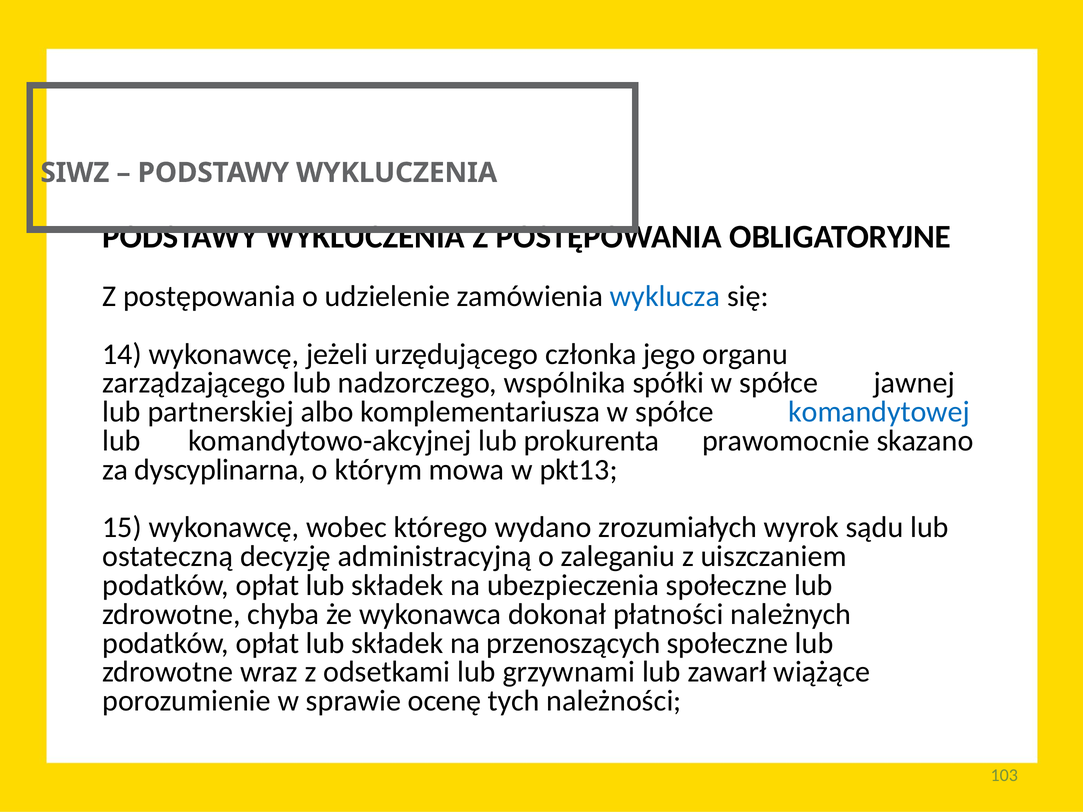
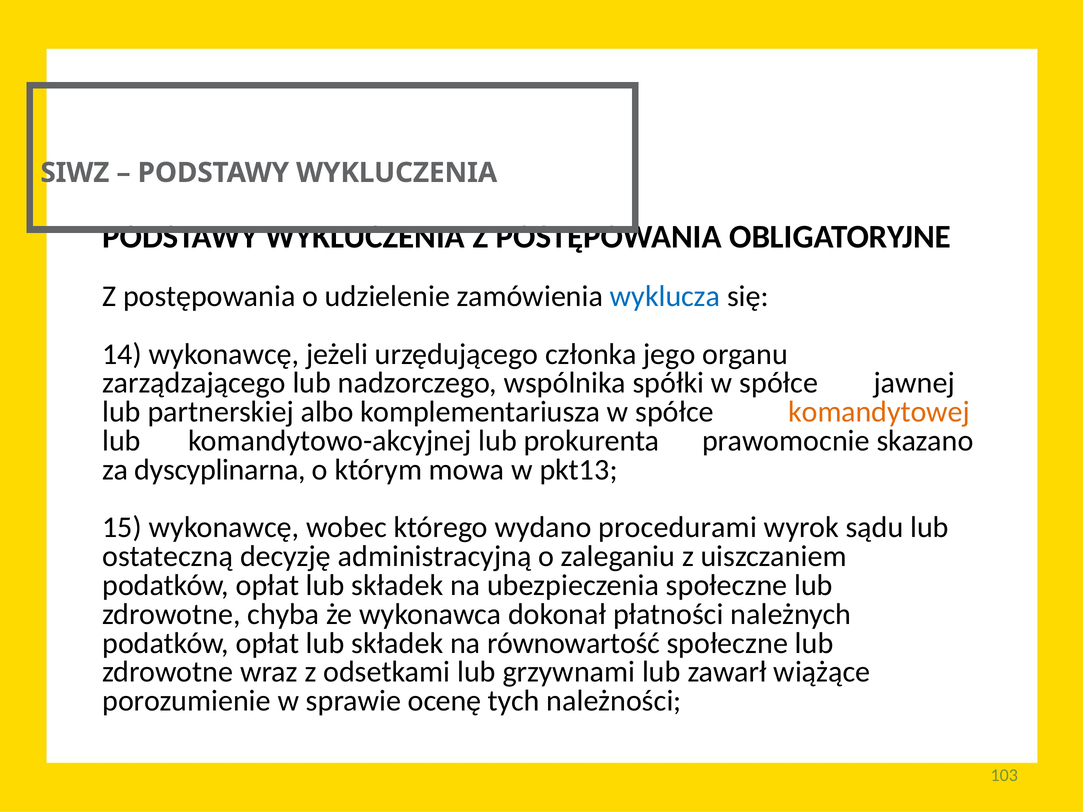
komandytowej colour: blue -> orange
zrozumiałych: zrozumiałych -> procedurami
przenoszących: przenoszących -> równowartość
